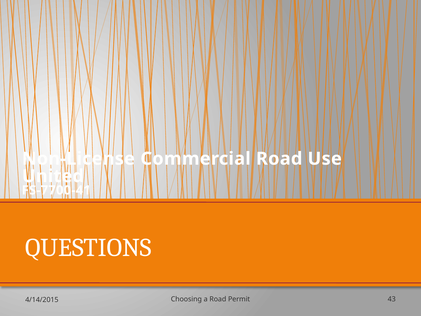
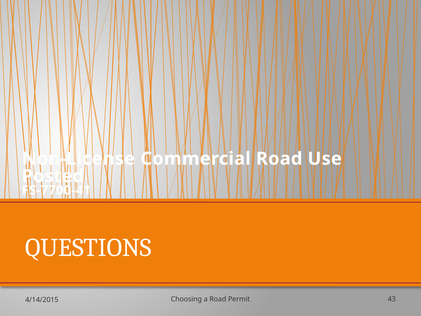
United: United -> Posted
